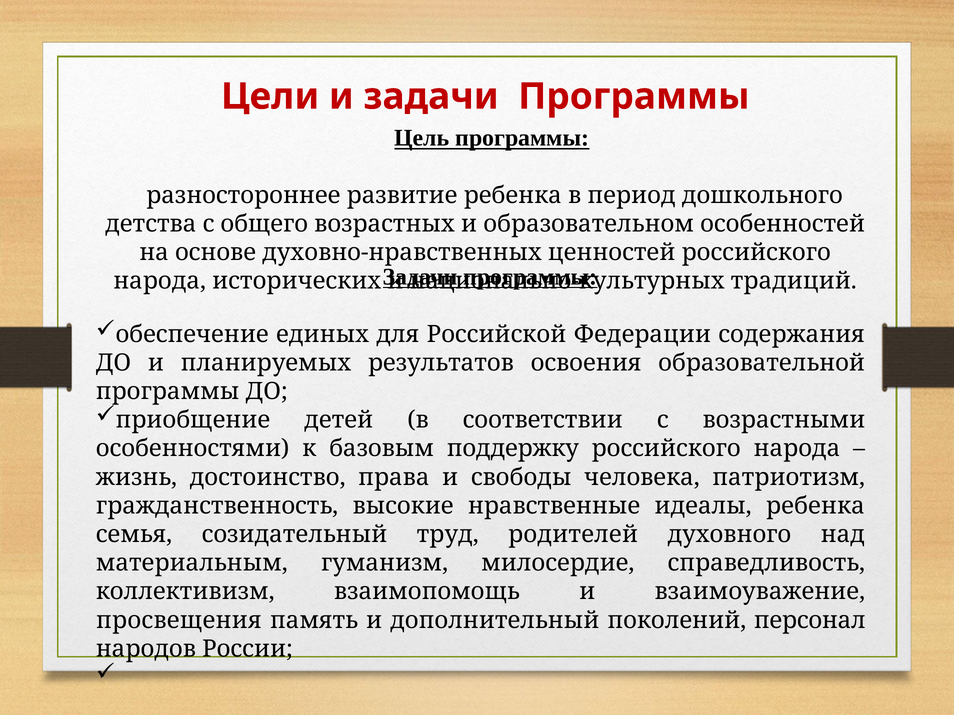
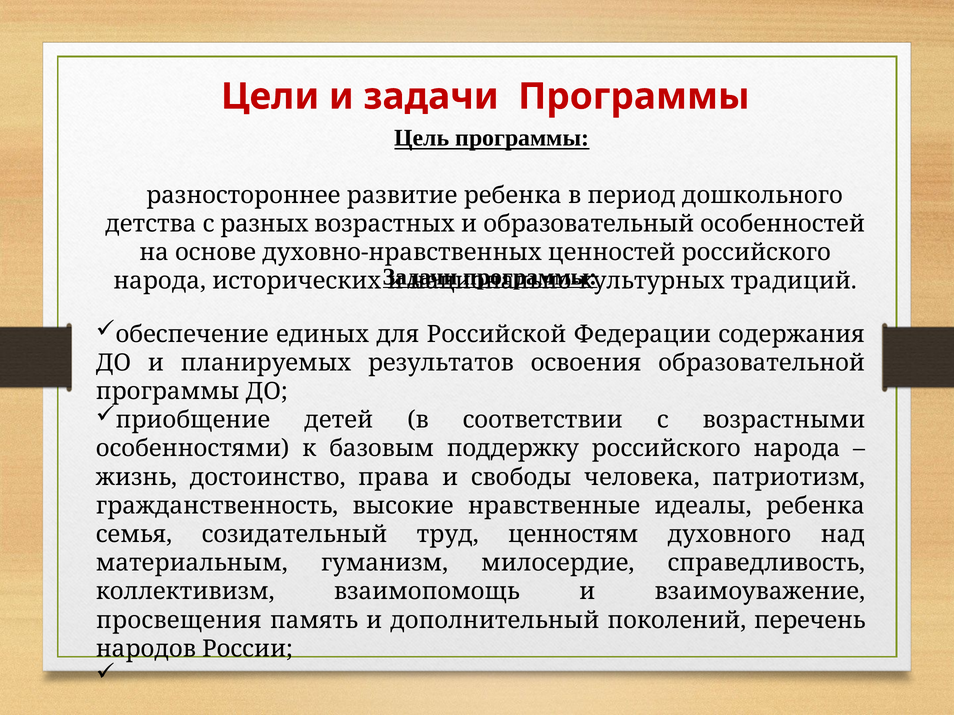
общего: общего -> разных
образовательном: образовательном -> образовательный
родителей: родителей -> ценностям
персонал: персонал -> перечень
